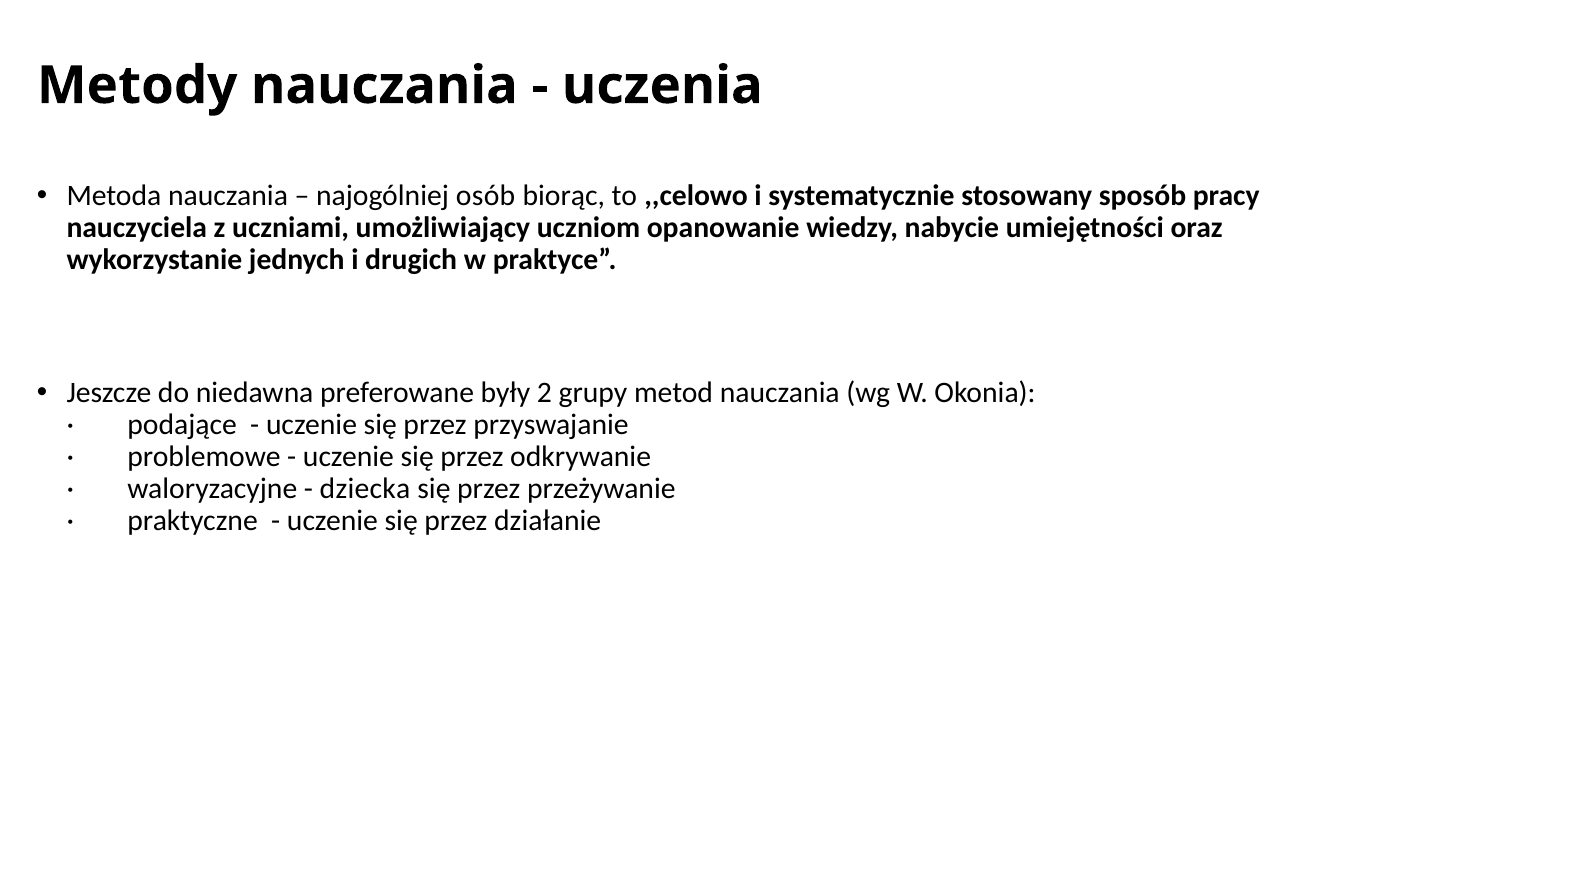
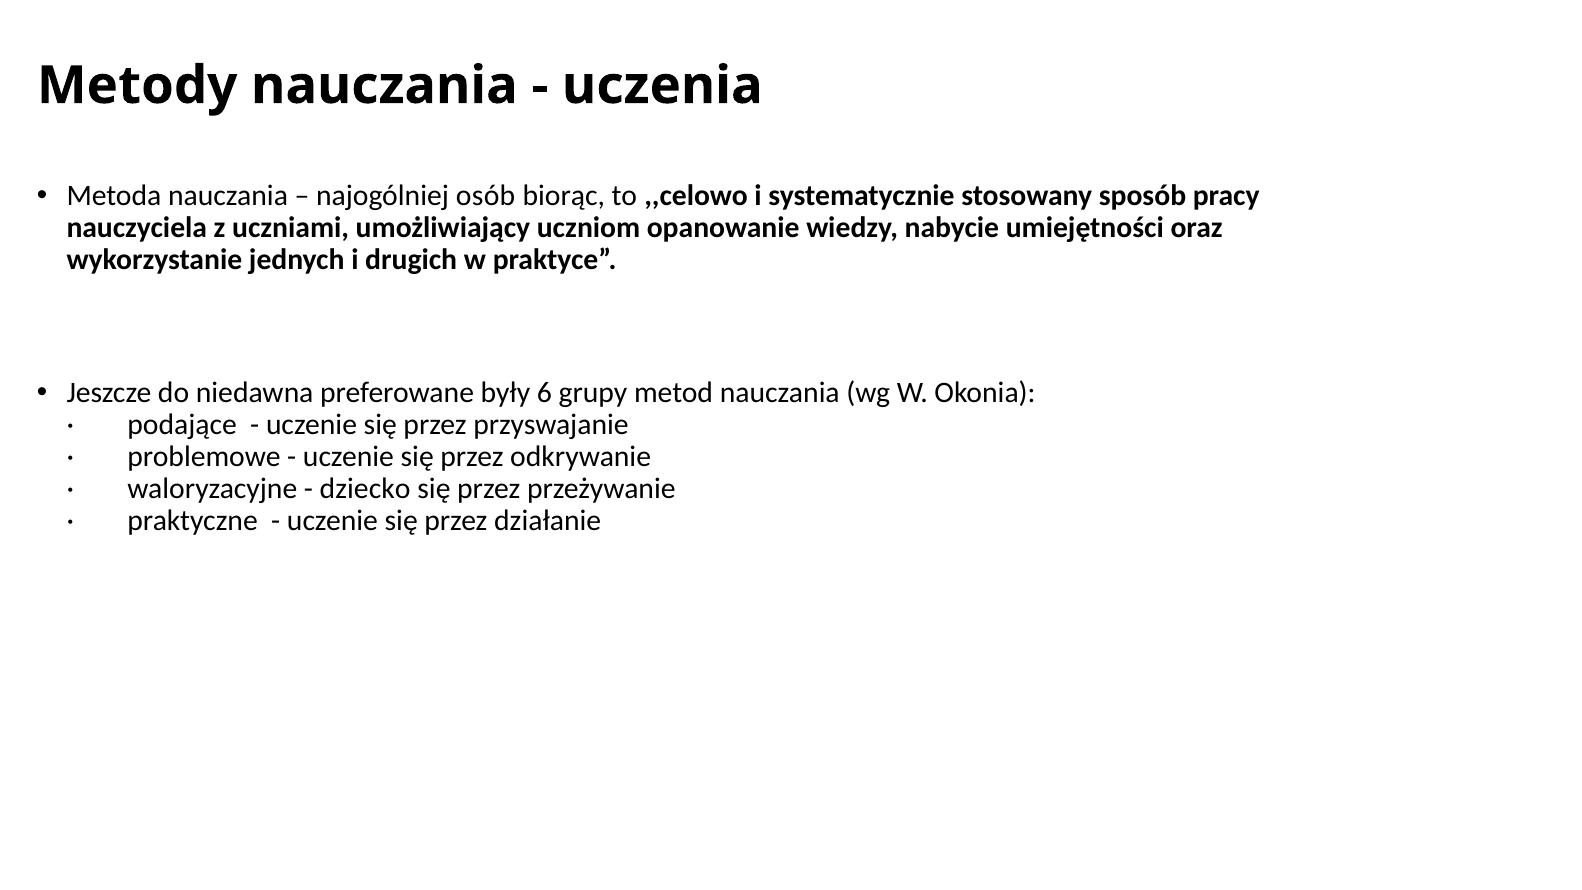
2: 2 -> 6
dziecka: dziecka -> dziecko
